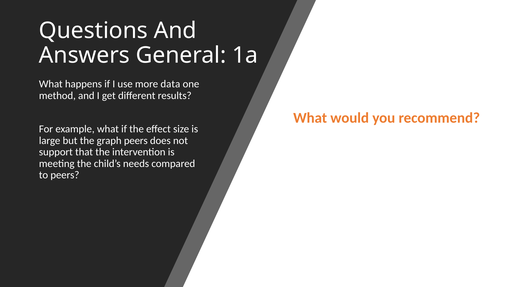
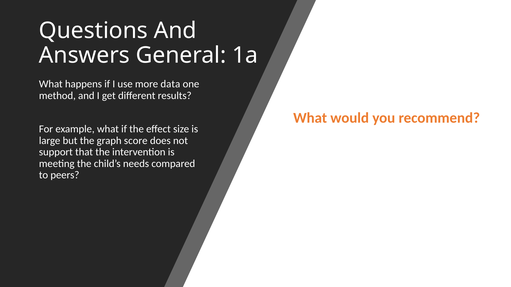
graph peers: peers -> score
